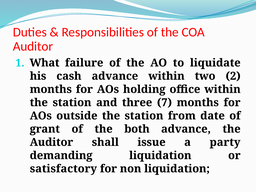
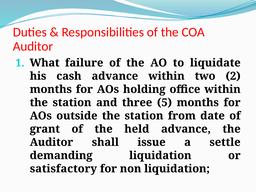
7: 7 -> 5
both: both -> held
party: party -> settle
